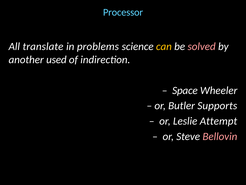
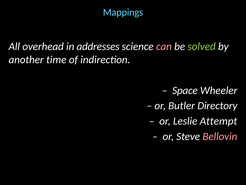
Processor: Processor -> Mappings
translate: translate -> overhead
problems: problems -> addresses
can colour: yellow -> pink
solved colour: pink -> light green
used: used -> time
Supports: Supports -> Directory
